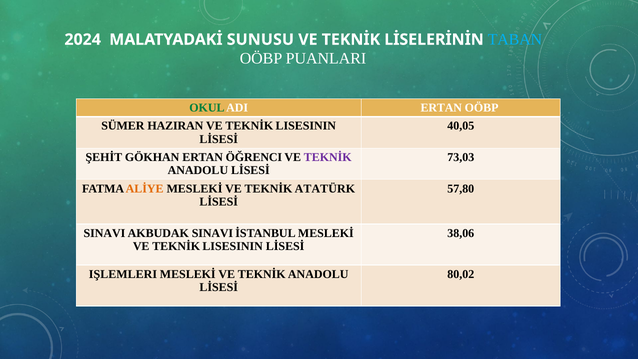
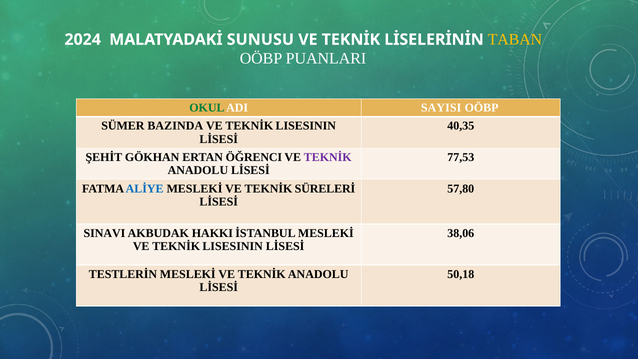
TABAN colour: light blue -> yellow
ADI ERTAN: ERTAN -> SAYISI
HAZIRAN: HAZIRAN -> BAZINDA
40,05: 40,05 -> 40,35
73,03: 73,03 -> 77,53
ALİYE colour: orange -> blue
ATATÜRK: ATATÜRK -> SÜRELERİ
AKBUDAK SINAVI: SINAVI -> HAKKI
IŞLEMLERI: IŞLEMLERI -> TESTLERİN
80,02: 80,02 -> 50,18
